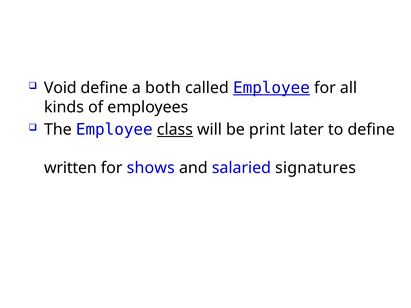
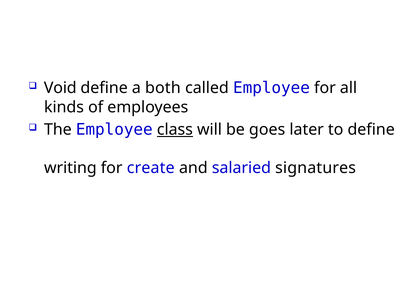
Employee at (271, 88) underline: present -> none
print: print -> goes
written: written -> writing
shows: shows -> create
